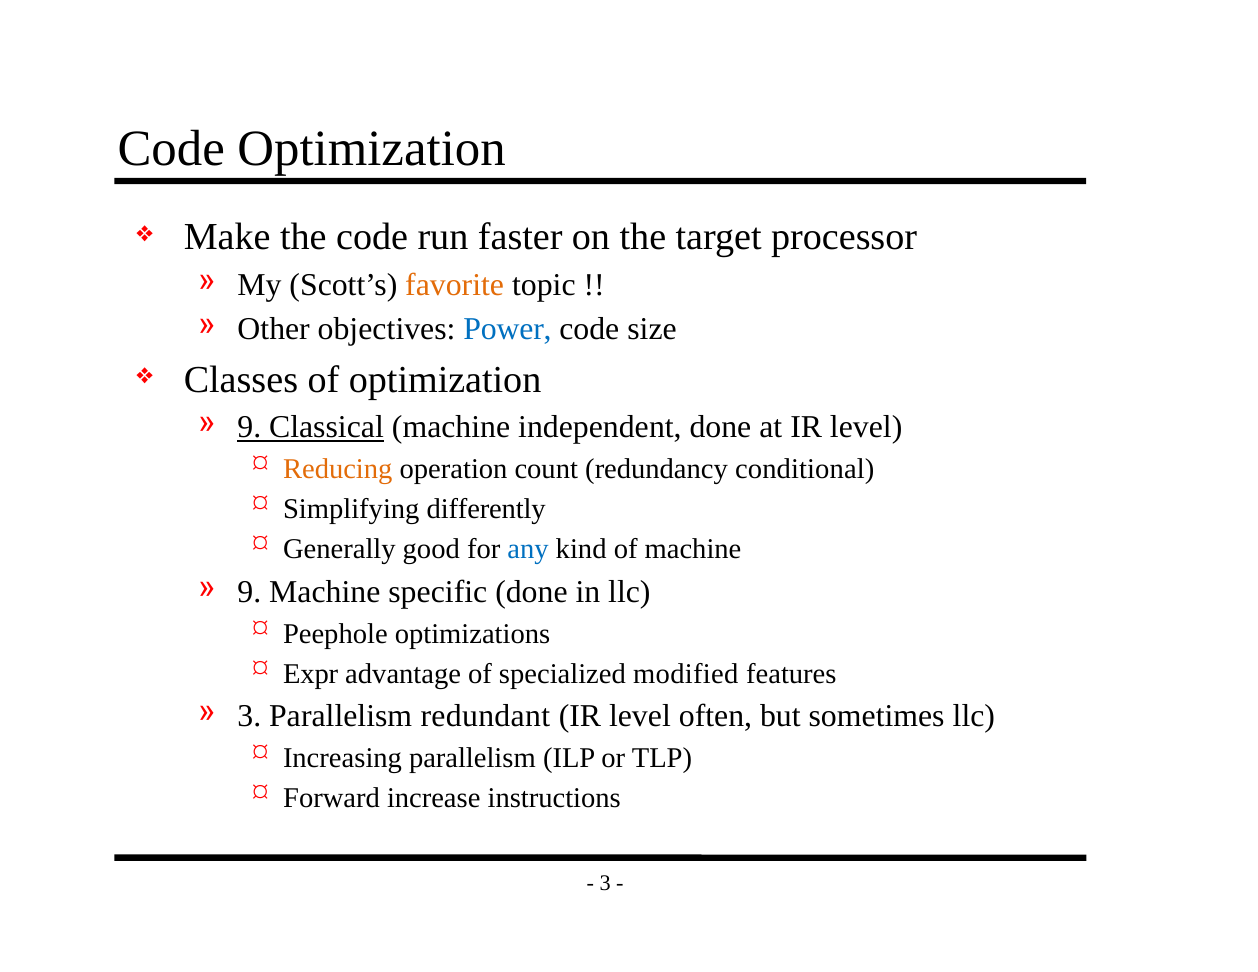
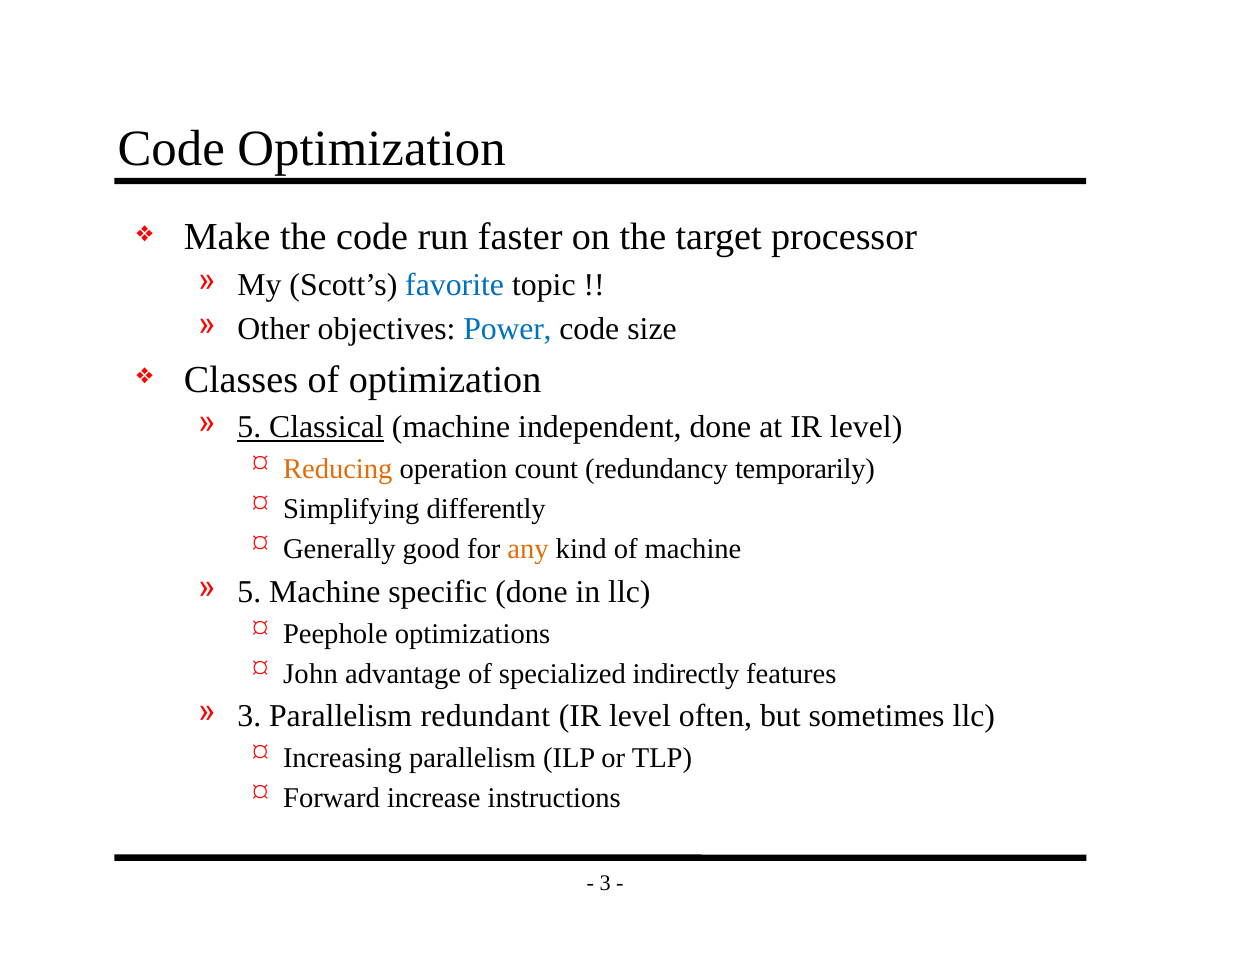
favorite colour: orange -> blue
9 at (249, 427): 9 -> 5
conditional: conditional -> temporarily
any colour: blue -> orange
9 at (249, 592): 9 -> 5
Expr: Expr -> John
modified: modified -> indirectly
